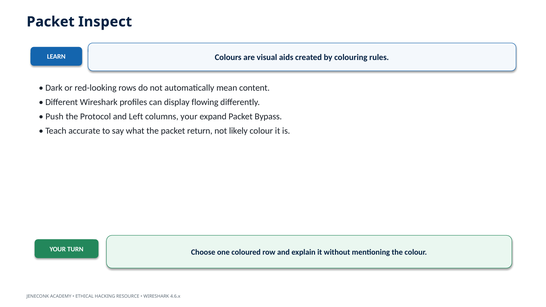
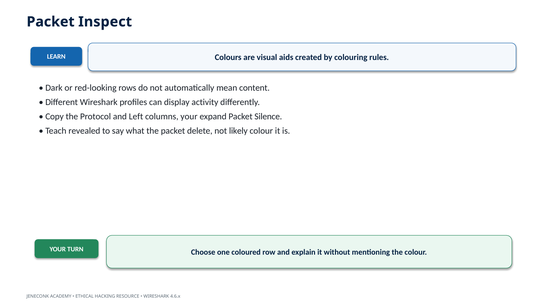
flowing: flowing -> activity
Push: Push -> Copy
Bypass: Bypass -> Silence
accurate: accurate -> revealed
return: return -> delete
